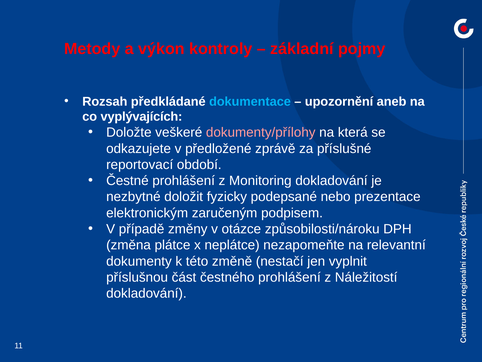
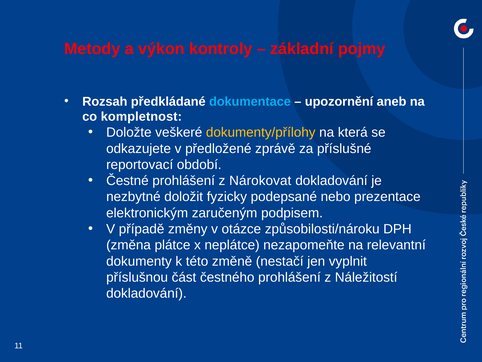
vyplývajících: vyplývajících -> kompletnost
dokumenty/přílohy colour: pink -> yellow
Monitoring: Monitoring -> Nárokovat
